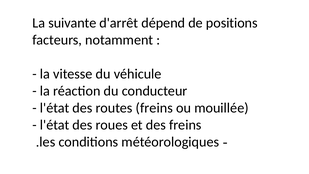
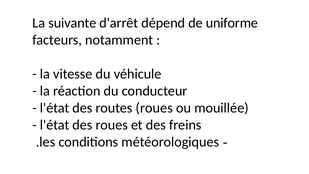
positions: positions -> uniforme
routes freins: freins -> roues
